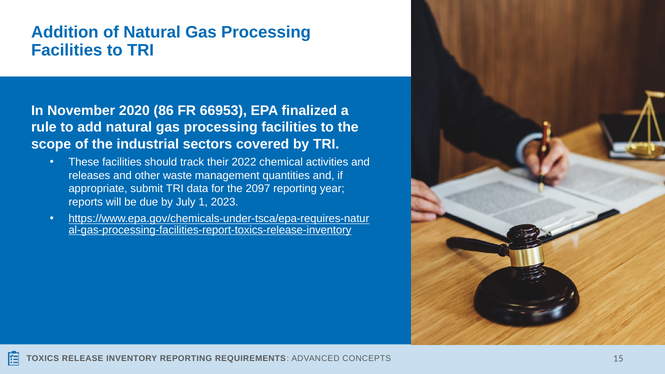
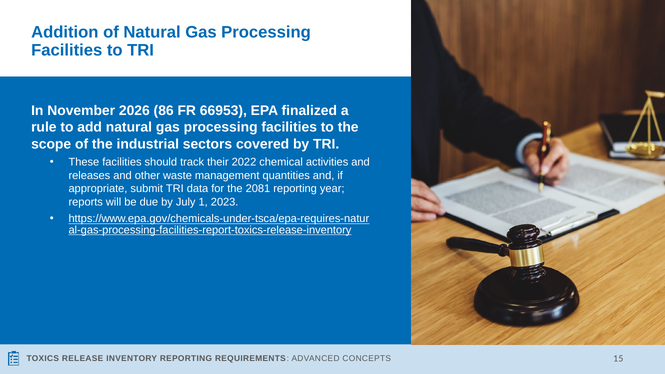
2020: 2020 -> 2026
2097: 2097 -> 2081
